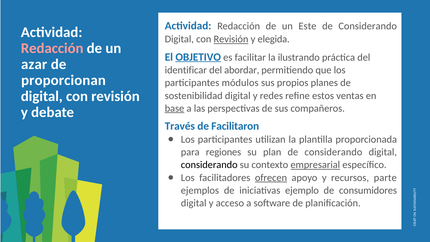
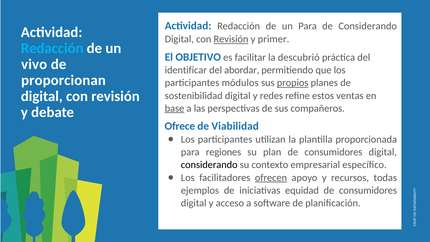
un Este: Este -> Para
elegida: elegida -> primer
Redacción at (52, 48) colour: pink -> light blue
OBJETIVO underline: present -> none
ilustrando: ilustrando -> descubrió
azar: azar -> vivo
propios underline: none -> present
Través: Través -> Ofrece
Facilitaron: Facilitaron -> Viabilidad
plan de considerando: considerando -> consumidores
empresarial underline: present -> none
parte: parte -> todas
ejemplo: ejemplo -> equidad
